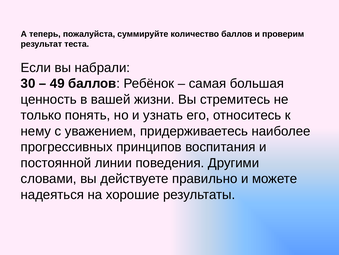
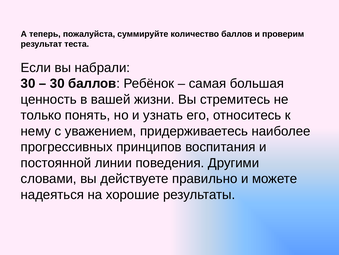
49 at (57, 83): 49 -> 30
